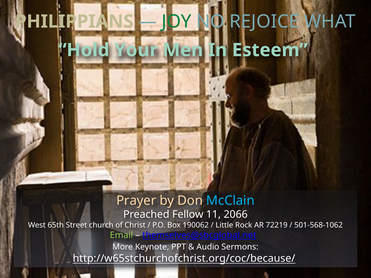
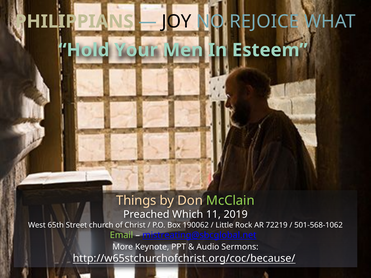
JOY colour: green -> black
Prayer: Prayer -> Things
McClain colour: light blue -> light green
Fellow: Fellow -> Which
2066: 2066 -> 2019
themselves@sbcglobal.net: themselves@sbcglobal.net -> mistreating@sbcglobal.net
